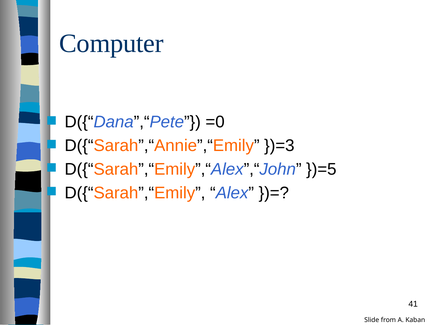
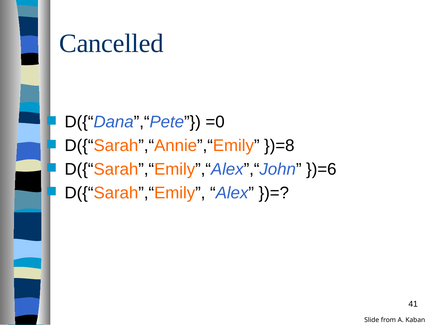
Computer: Computer -> Cancelled
})=3: })=3 -> })=8
})=5: })=5 -> })=6
